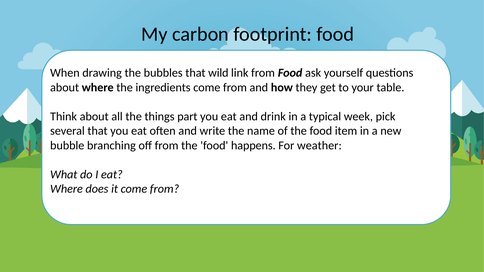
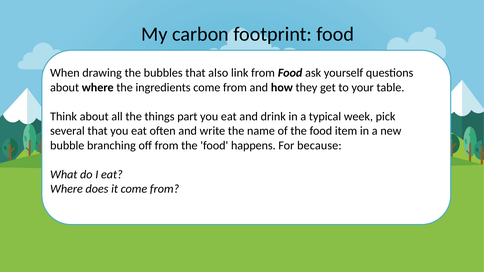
wild: wild -> also
weather: weather -> because
